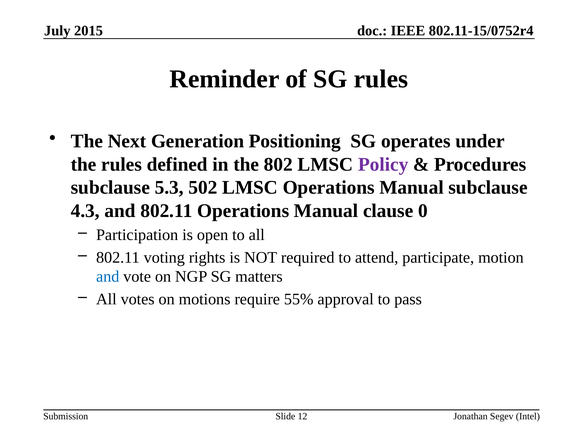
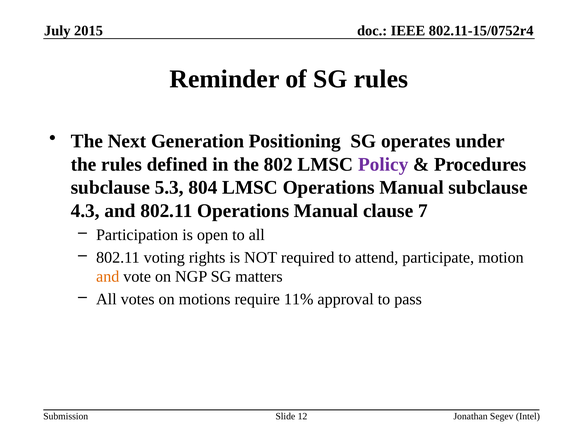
502: 502 -> 804
0: 0 -> 7
and at (108, 276) colour: blue -> orange
55%: 55% -> 11%
